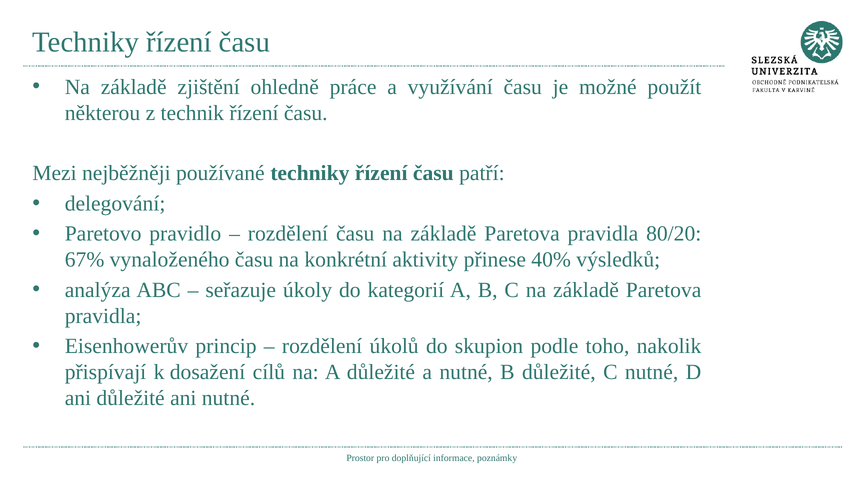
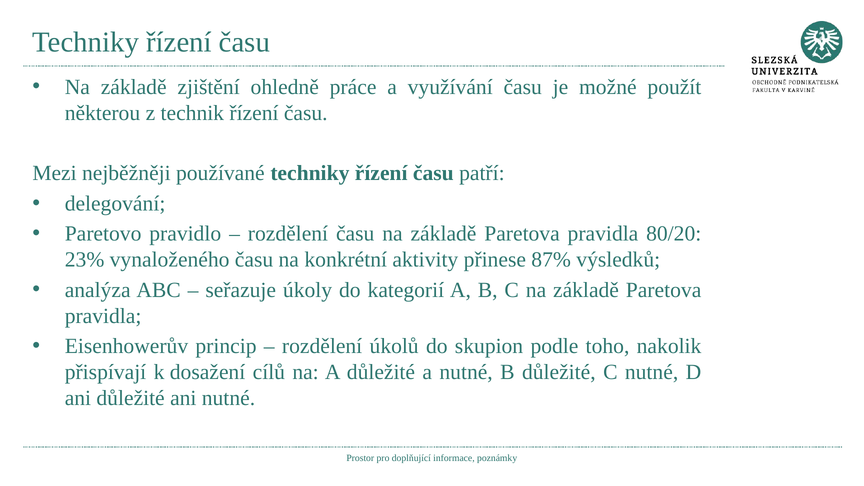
67%: 67% -> 23%
40%: 40% -> 87%
